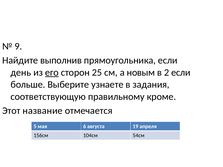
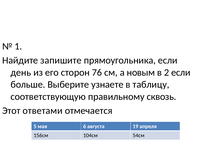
9: 9 -> 1
выполнив: выполнив -> запишите
его underline: present -> none
25: 25 -> 76
задания: задания -> таблицу
кроме: кроме -> сквозь
название: название -> ответами
